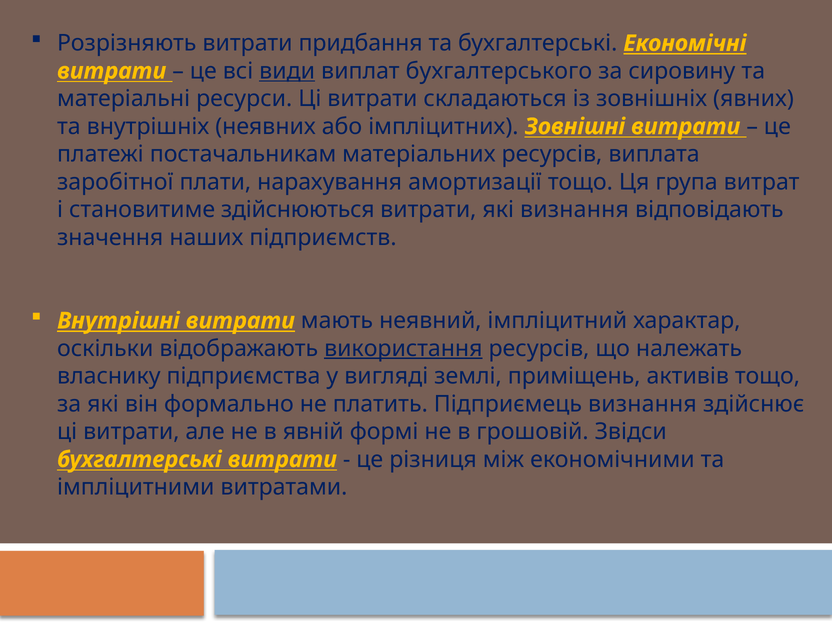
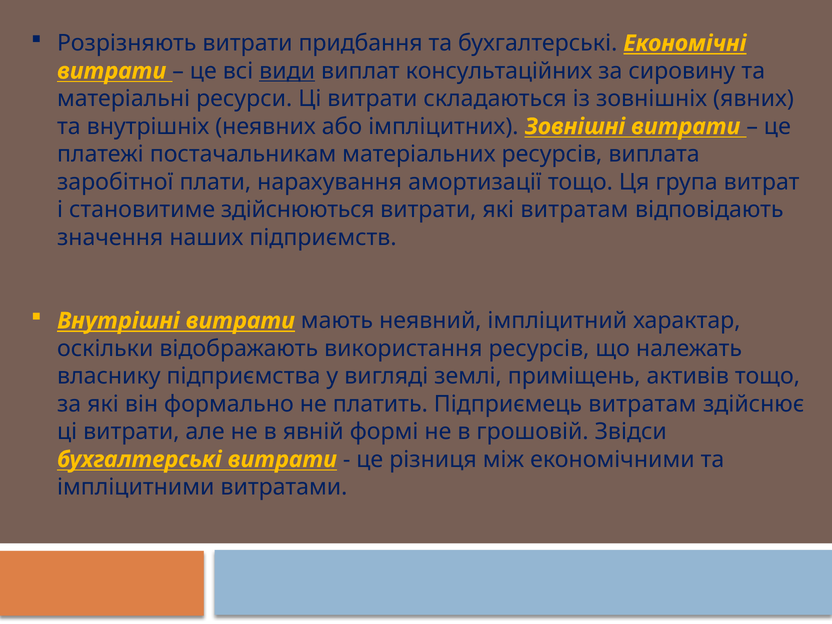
бухгалтерського: бухгалтерського -> консультаційних
які визнання: визнання -> витратам
використання underline: present -> none
Підприємець визнання: визнання -> витратам
